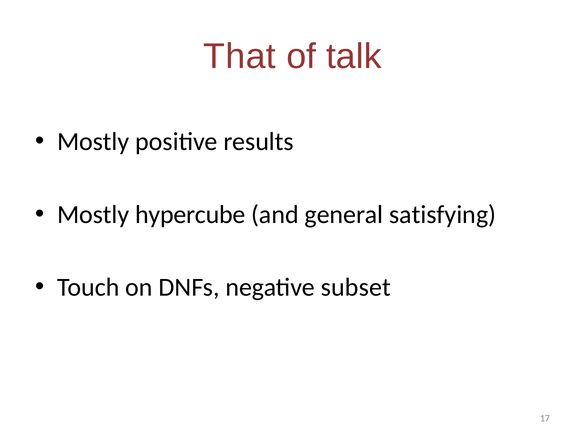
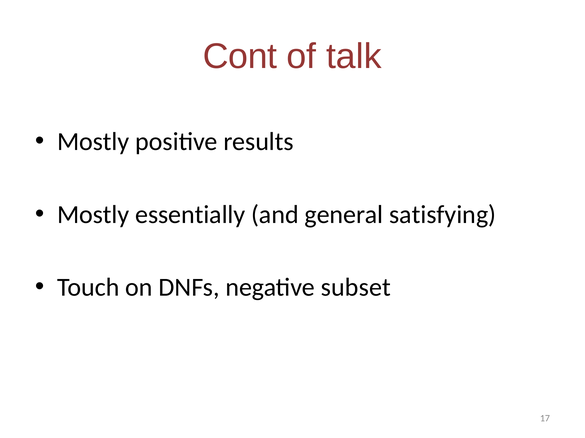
That: That -> Cont
hypercube: hypercube -> essentially
